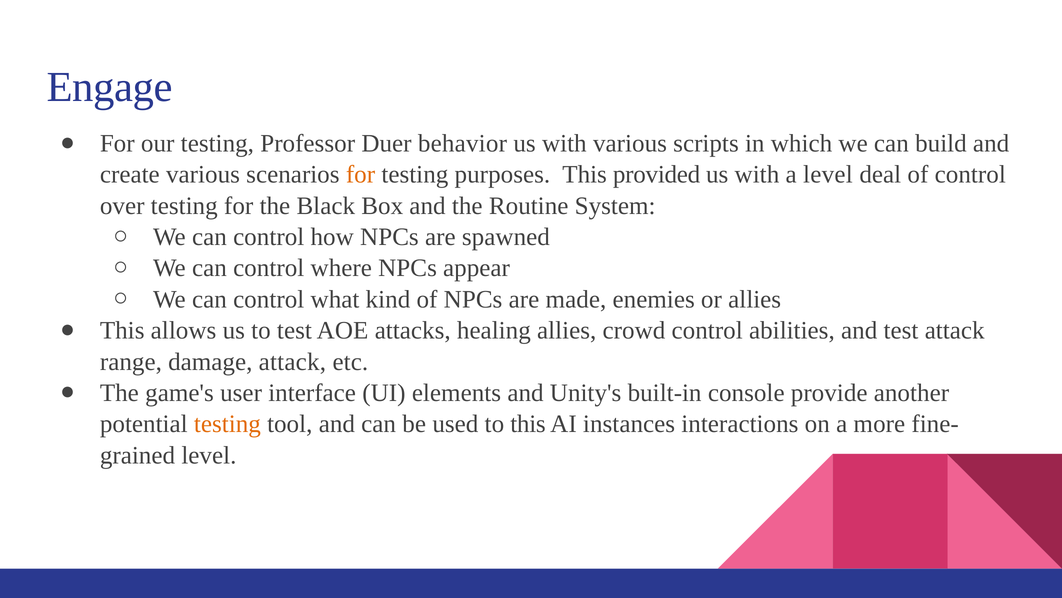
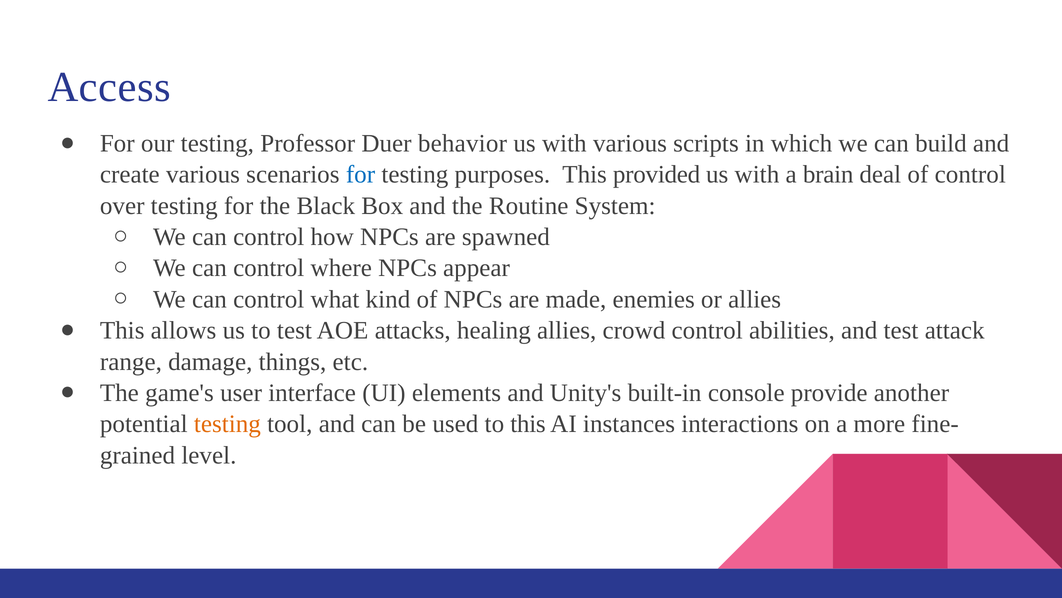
Engage: Engage -> Access
for at (360, 174) colour: orange -> blue
a level: level -> brain
damage attack: attack -> things
